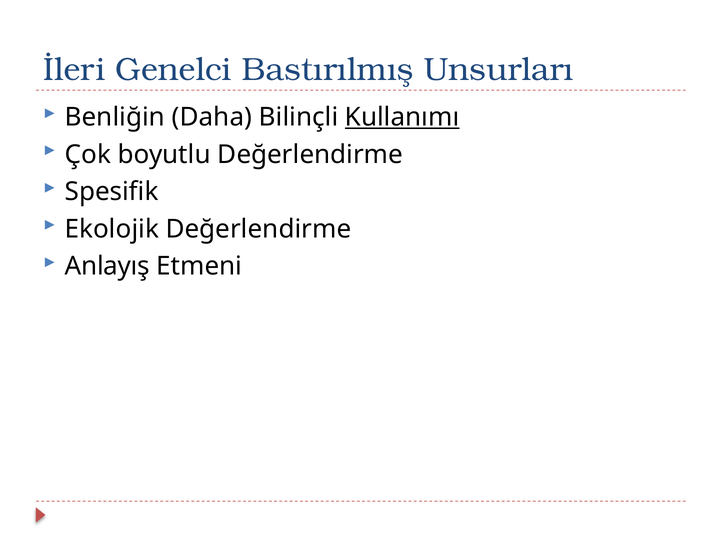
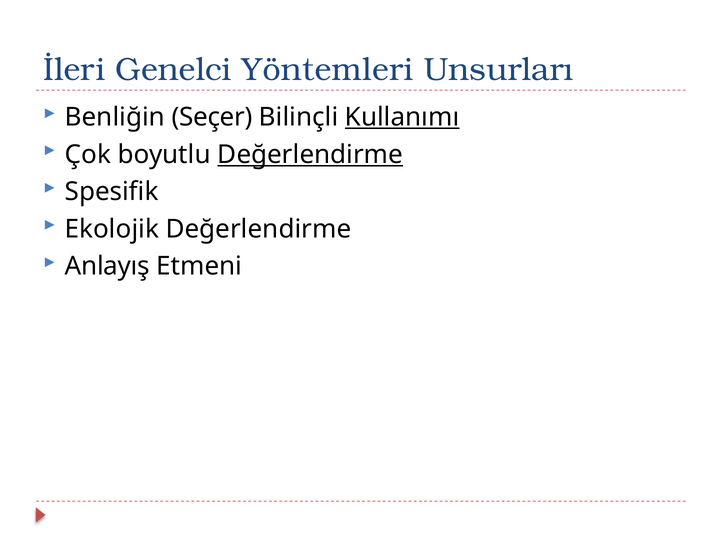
Bastırılmış: Bastırılmış -> Yöntemleri
Daha: Daha -> Seçer
Değerlendirme at (310, 155) underline: none -> present
